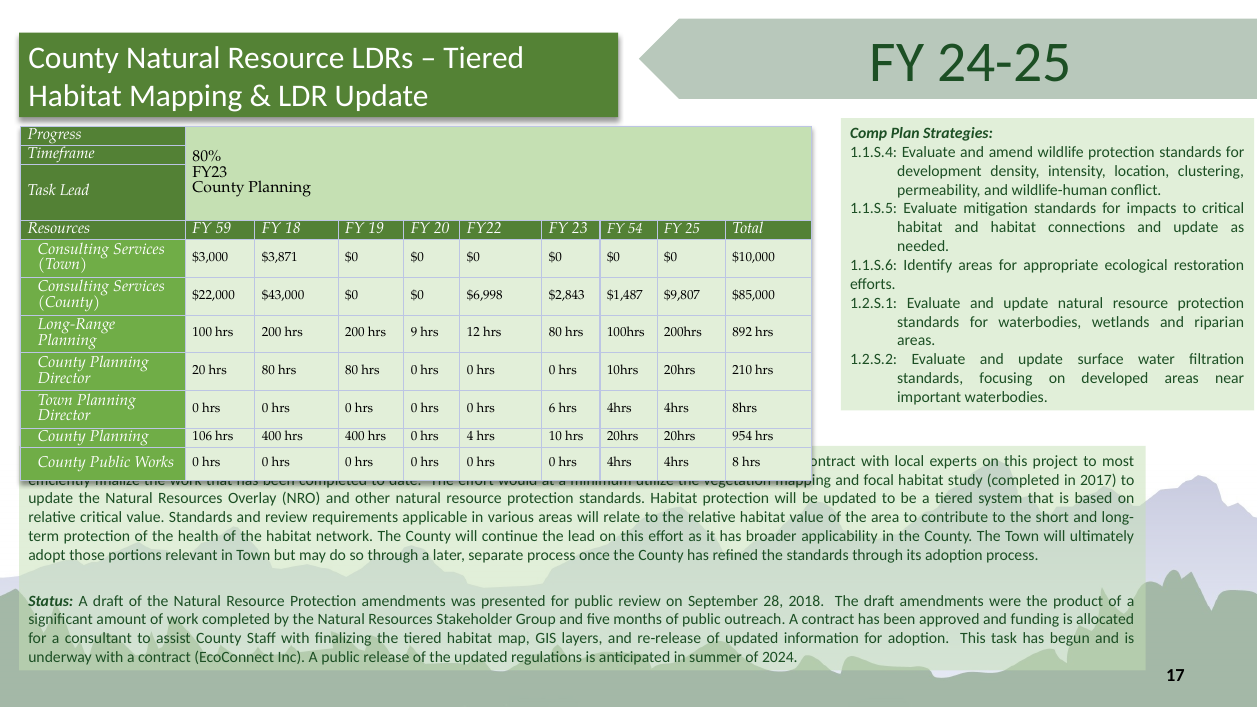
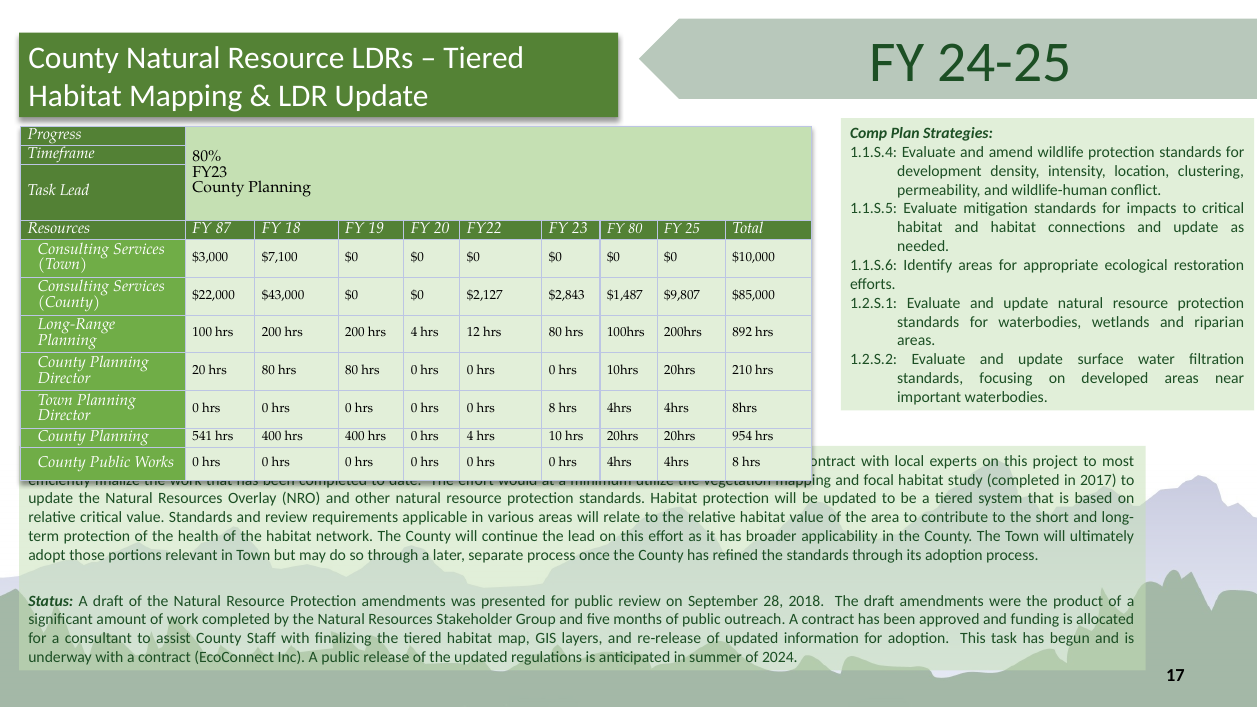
59: 59 -> 87
FY 54: 54 -> 80
$3,871: $3,871 -> $7,100
$6,998: $6,998 -> $2,127
200 hrs 9: 9 -> 4
hrs 6: 6 -> 8
106: 106 -> 541
